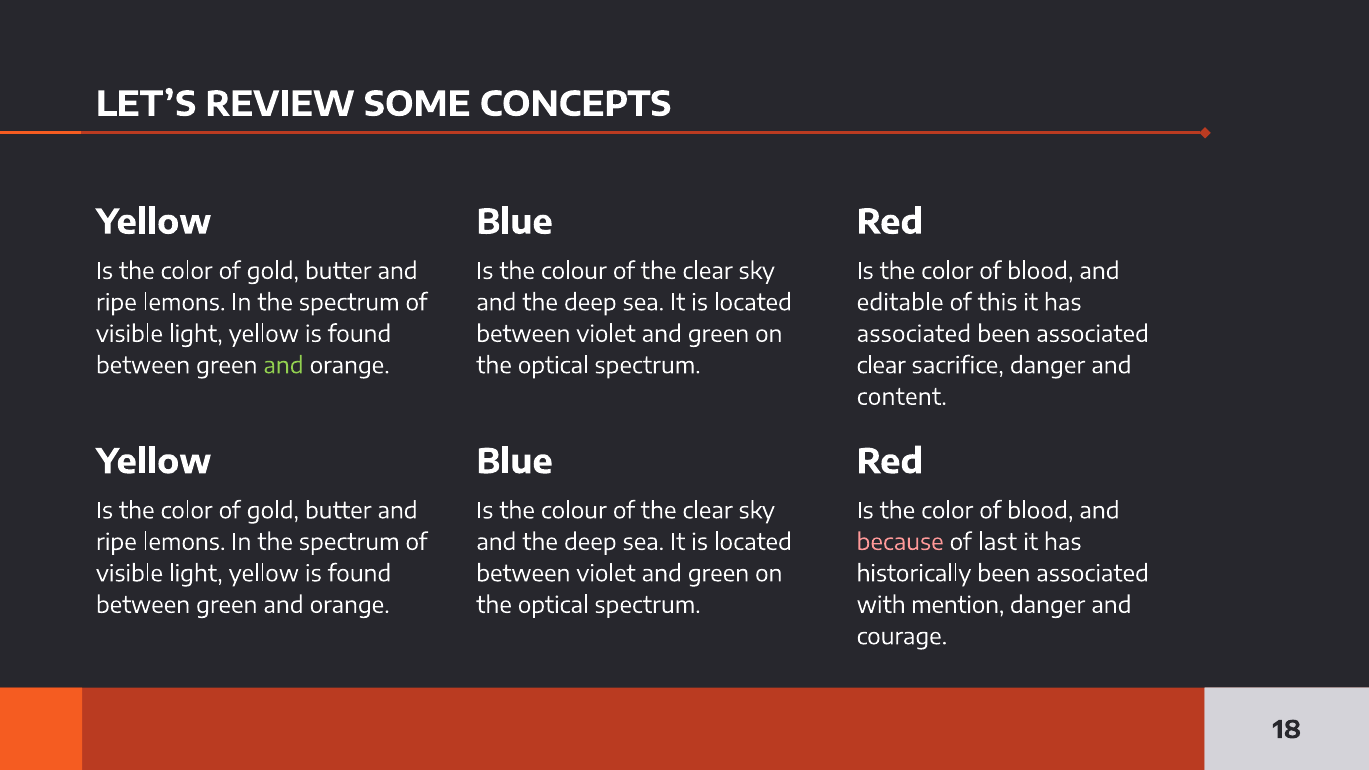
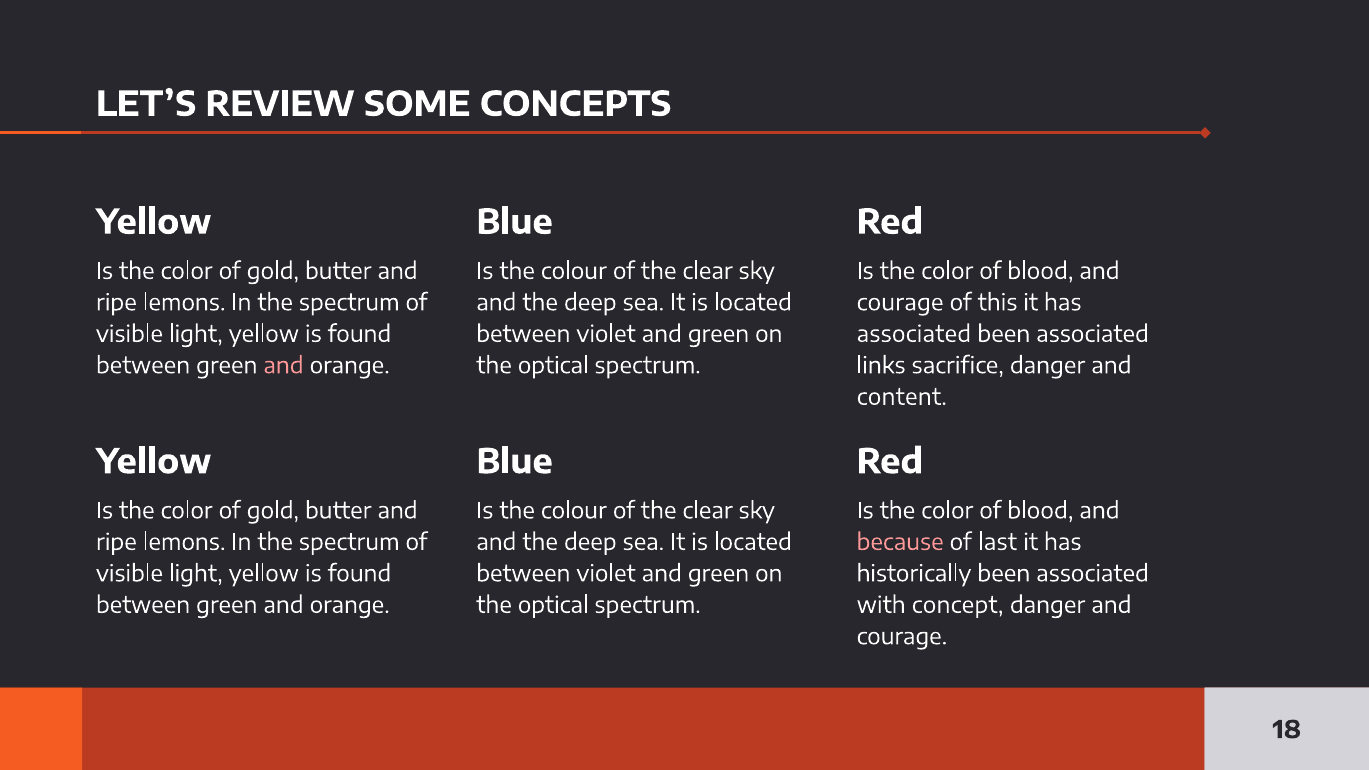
editable at (900, 303): editable -> courage
and at (283, 366) colour: light green -> pink
clear at (881, 366): clear -> links
mention: mention -> concept
